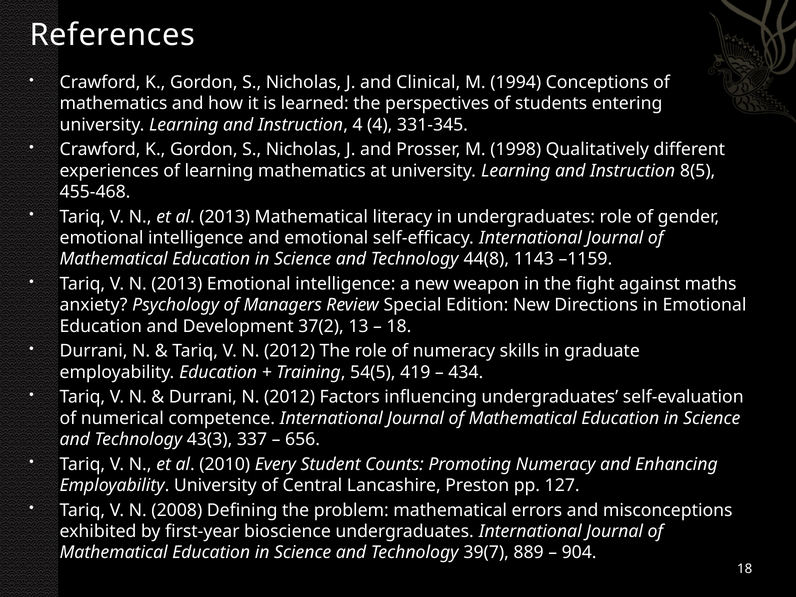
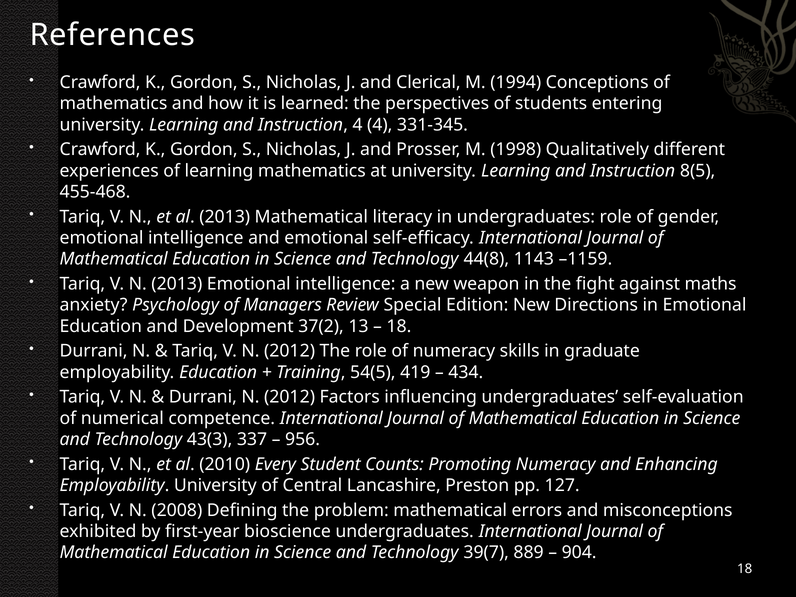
Clinical: Clinical -> Clerical
656: 656 -> 956
